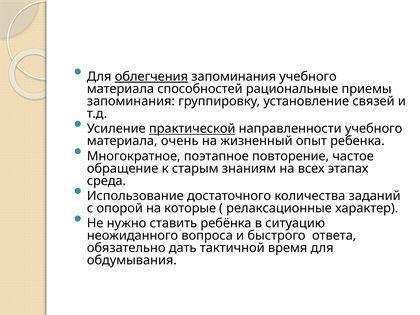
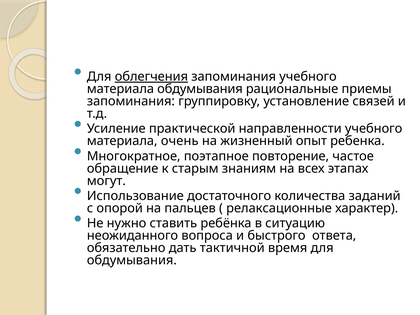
материала способностей: способностей -> обдумывания
практической underline: present -> none
среда: среда -> могут
которые: которые -> пальцев
